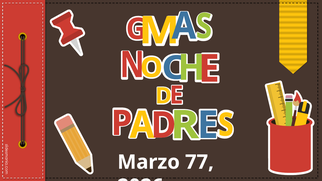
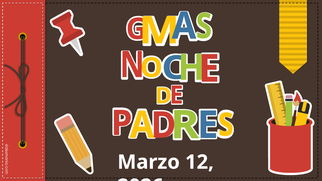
77: 77 -> 12
